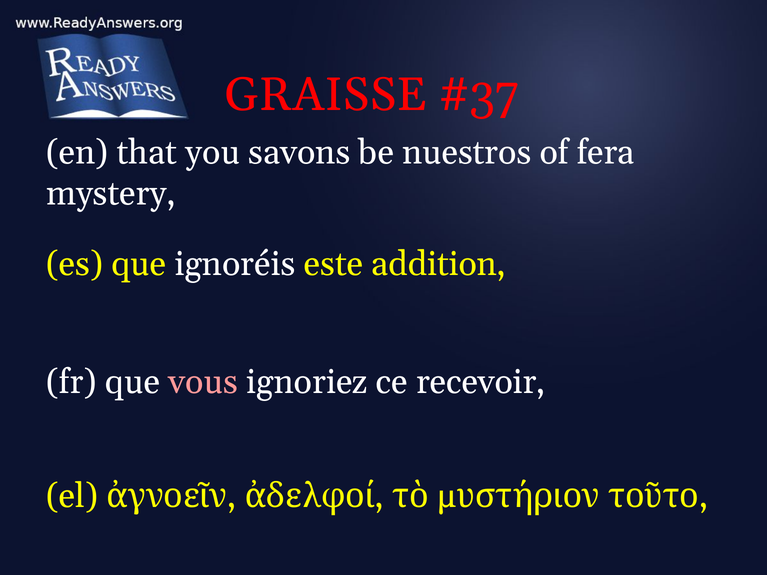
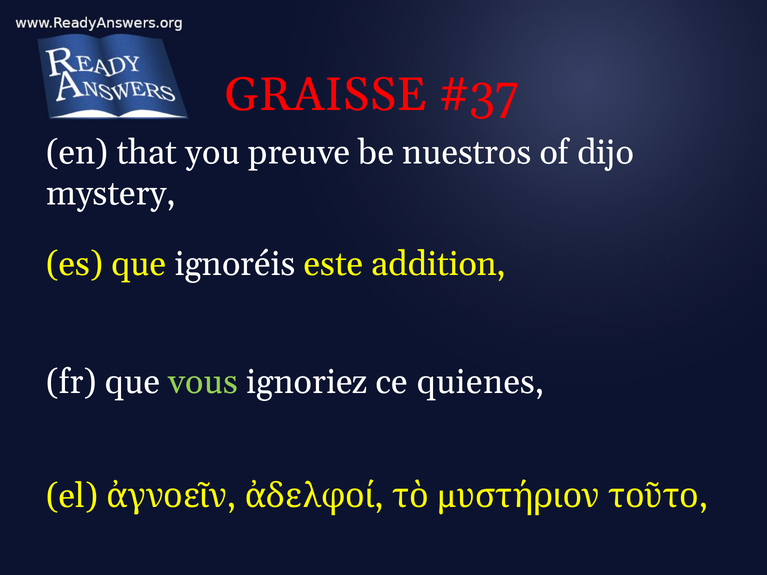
savons: savons -> preuve
fera: fera -> dijo
vous colour: pink -> light green
recevoir: recevoir -> quienes
